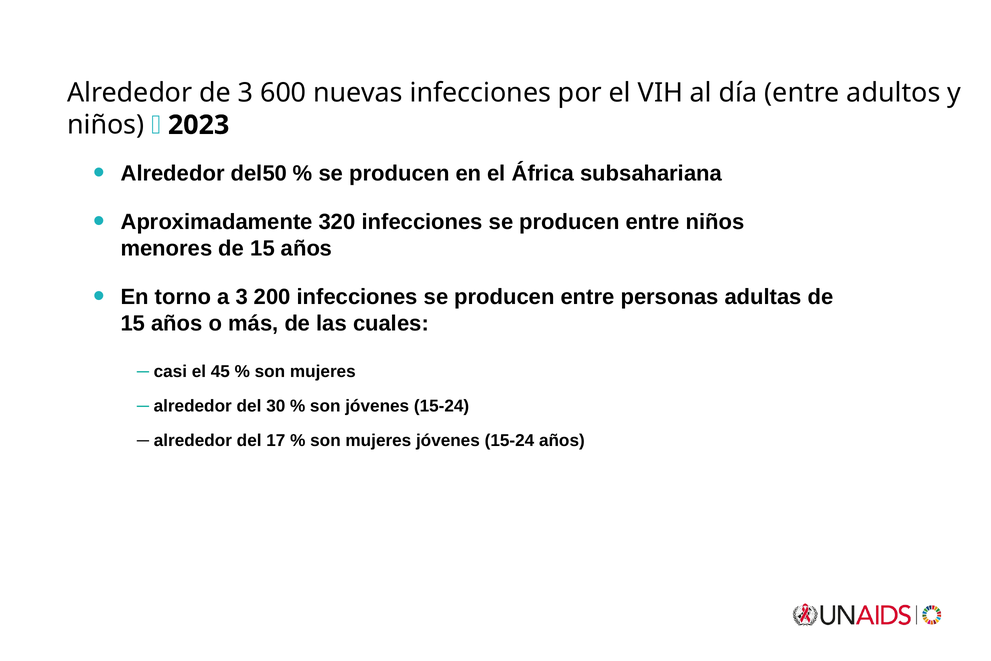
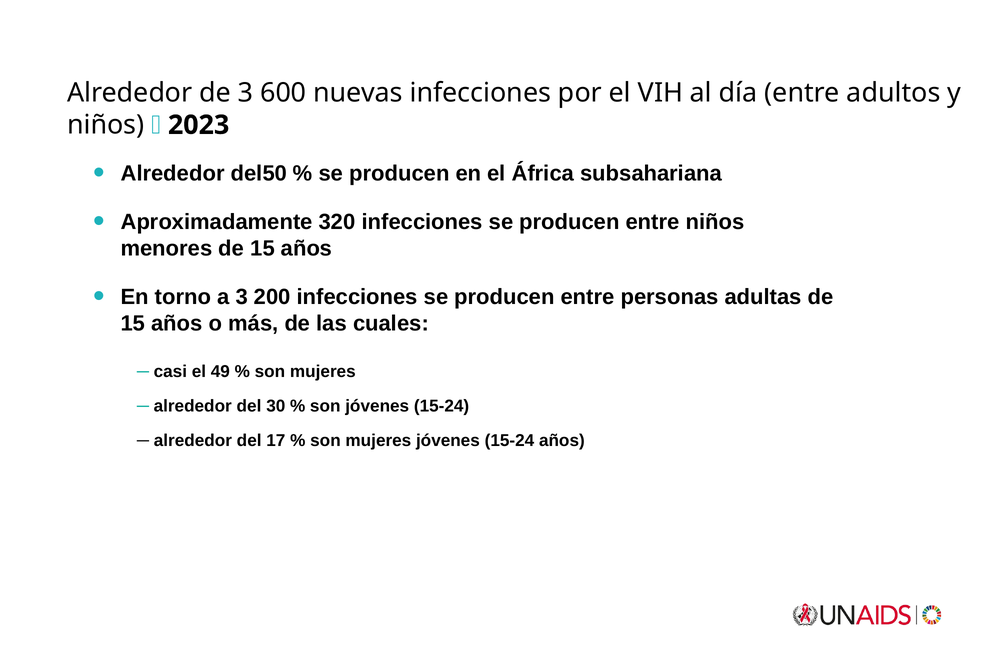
45: 45 -> 49
